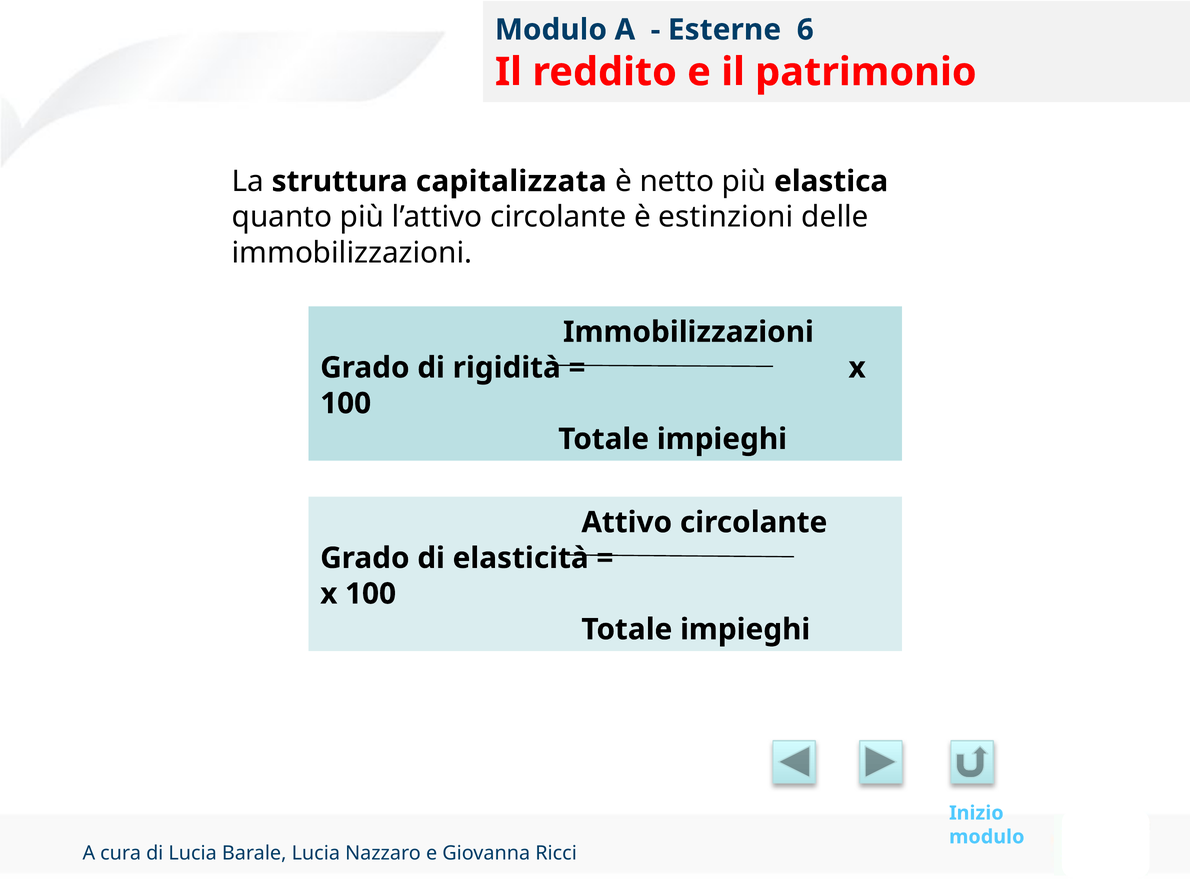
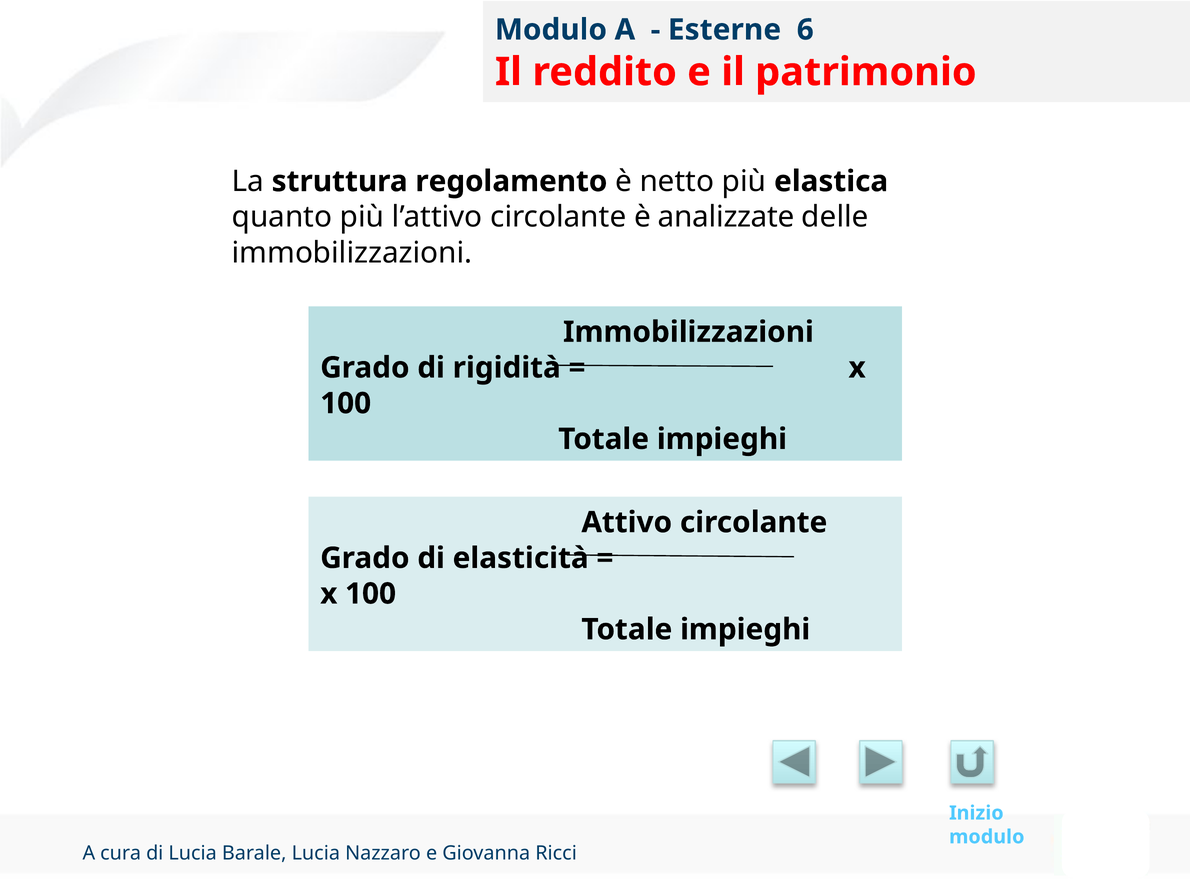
capitalizzata: capitalizzata -> regolamento
estinzioni: estinzioni -> analizzate
